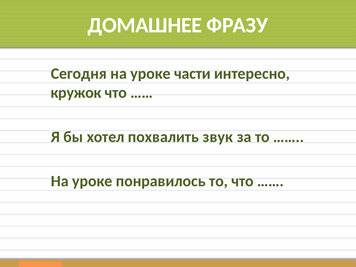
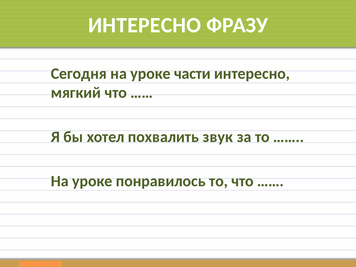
ДОМАШНЕЕ at (145, 25): ДОМАШНЕЕ -> ИНТЕРЕСНО
кружок: кружок -> мягкий
